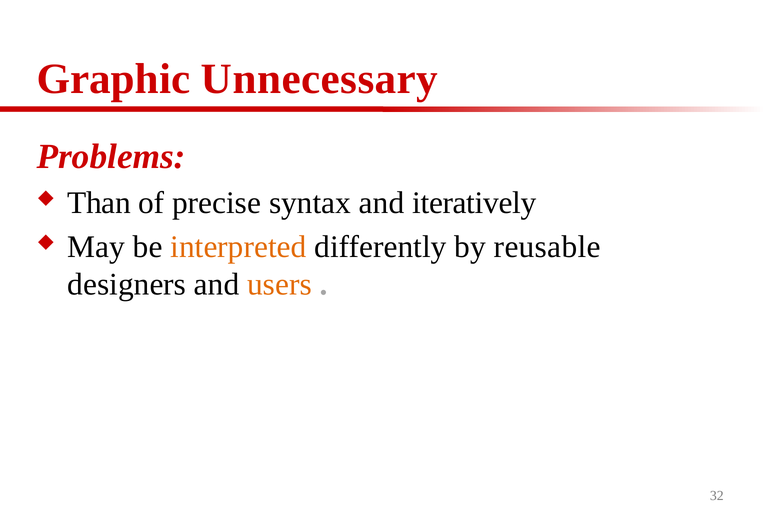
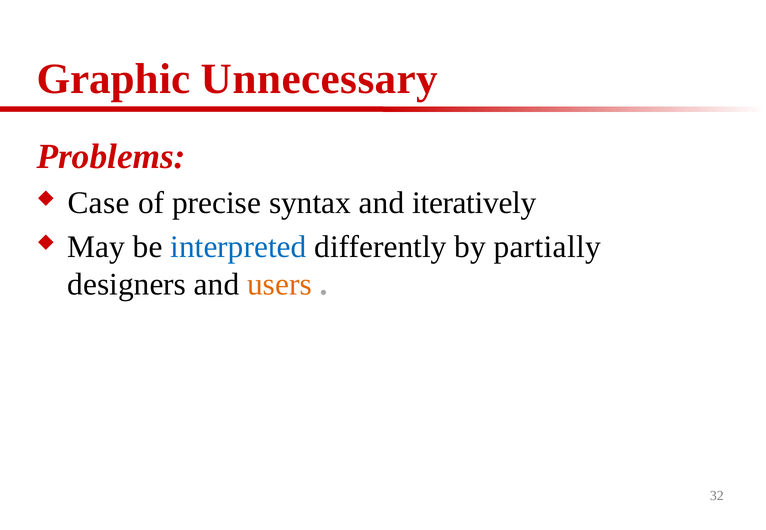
Than: Than -> Case
interpreted colour: orange -> blue
reusable: reusable -> partially
